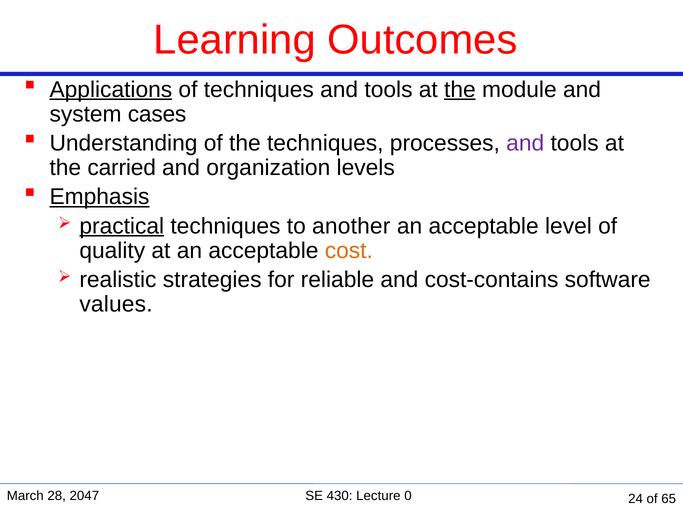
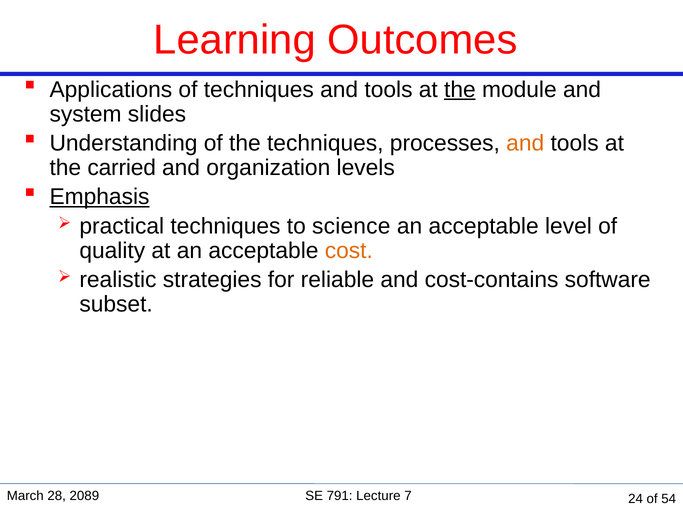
Applications underline: present -> none
cases: cases -> slides
and at (525, 143) colour: purple -> orange
practical underline: present -> none
another: another -> science
values: values -> subset
2047: 2047 -> 2089
430: 430 -> 791
0: 0 -> 7
65: 65 -> 54
